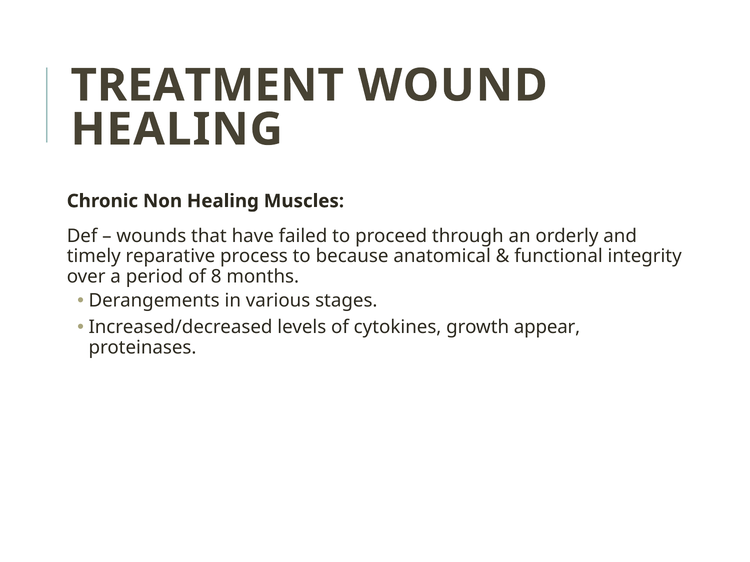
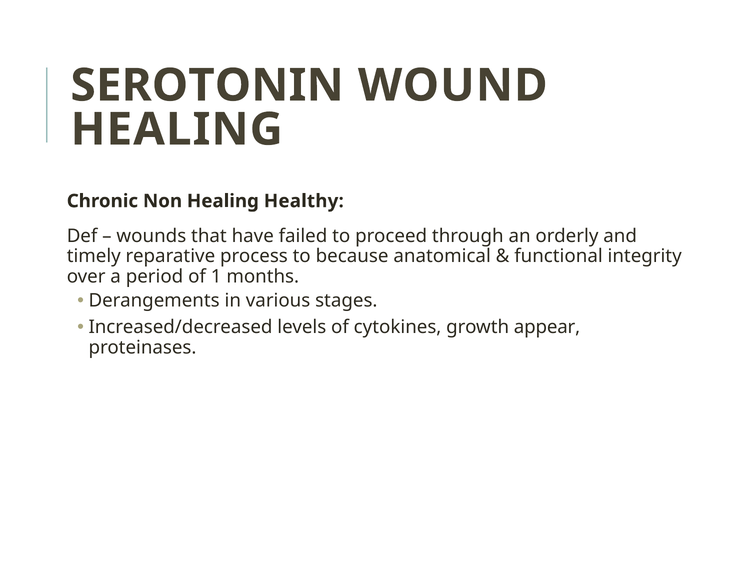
TREATMENT: TREATMENT -> SEROTONIN
Muscles: Muscles -> Healthy
8: 8 -> 1
